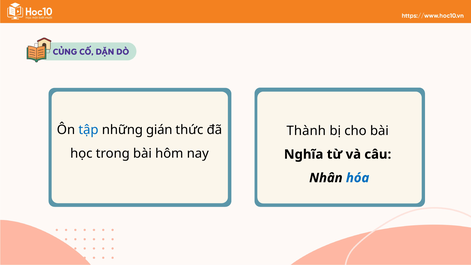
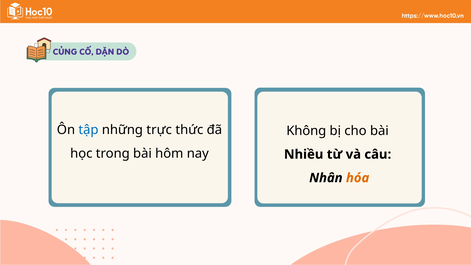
gián: gián -> trực
Thành: Thành -> Không
Nghĩa: Nghĩa -> Nhiều
hóa colour: blue -> orange
